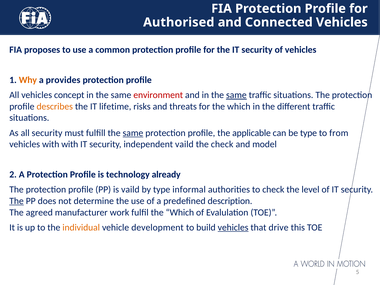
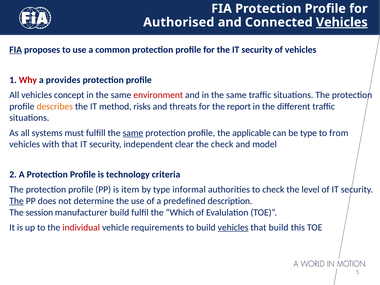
Vehicles at (342, 22) underline: none -> present
FIA at (16, 50) underline: none -> present
Why colour: orange -> red
same at (236, 95) underline: present -> none
lifetime: lifetime -> method
for the which: which -> report
all security: security -> systems
with with: with -> that
independent vaild: vaild -> clear
already: already -> criteria
is vaild: vaild -> item
agreed: agreed -> session
manufacturer work: work -> build
individual colour: orange -> red
development: development -> requirements
that drive: drive -> build
